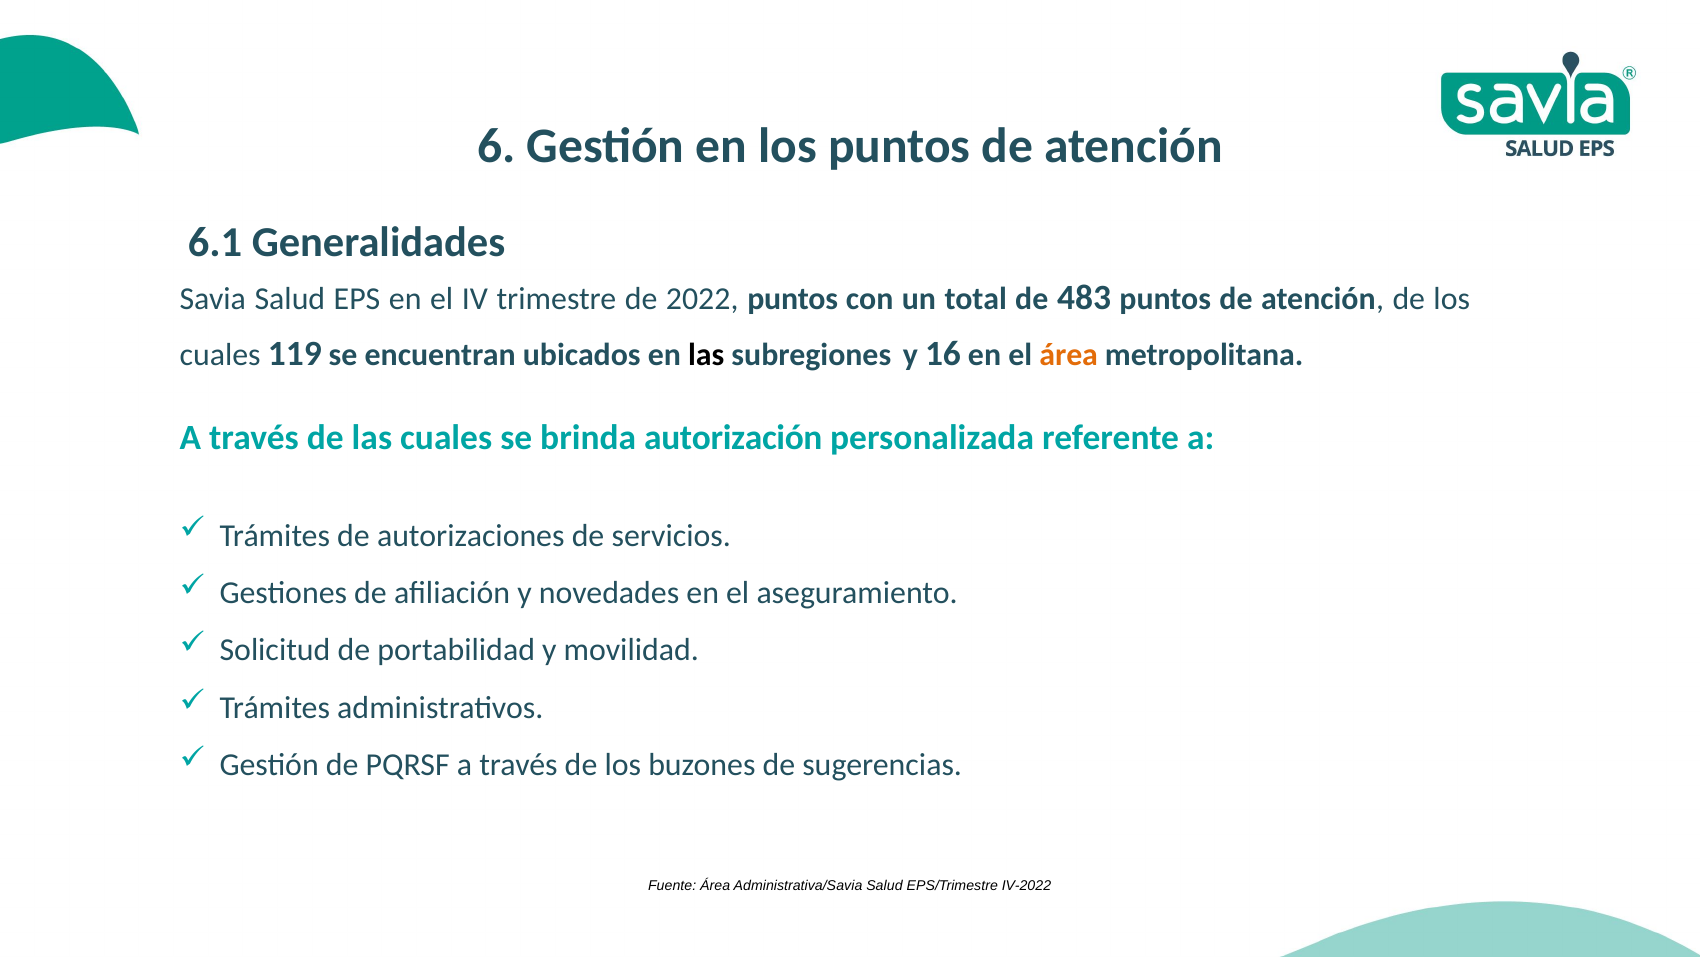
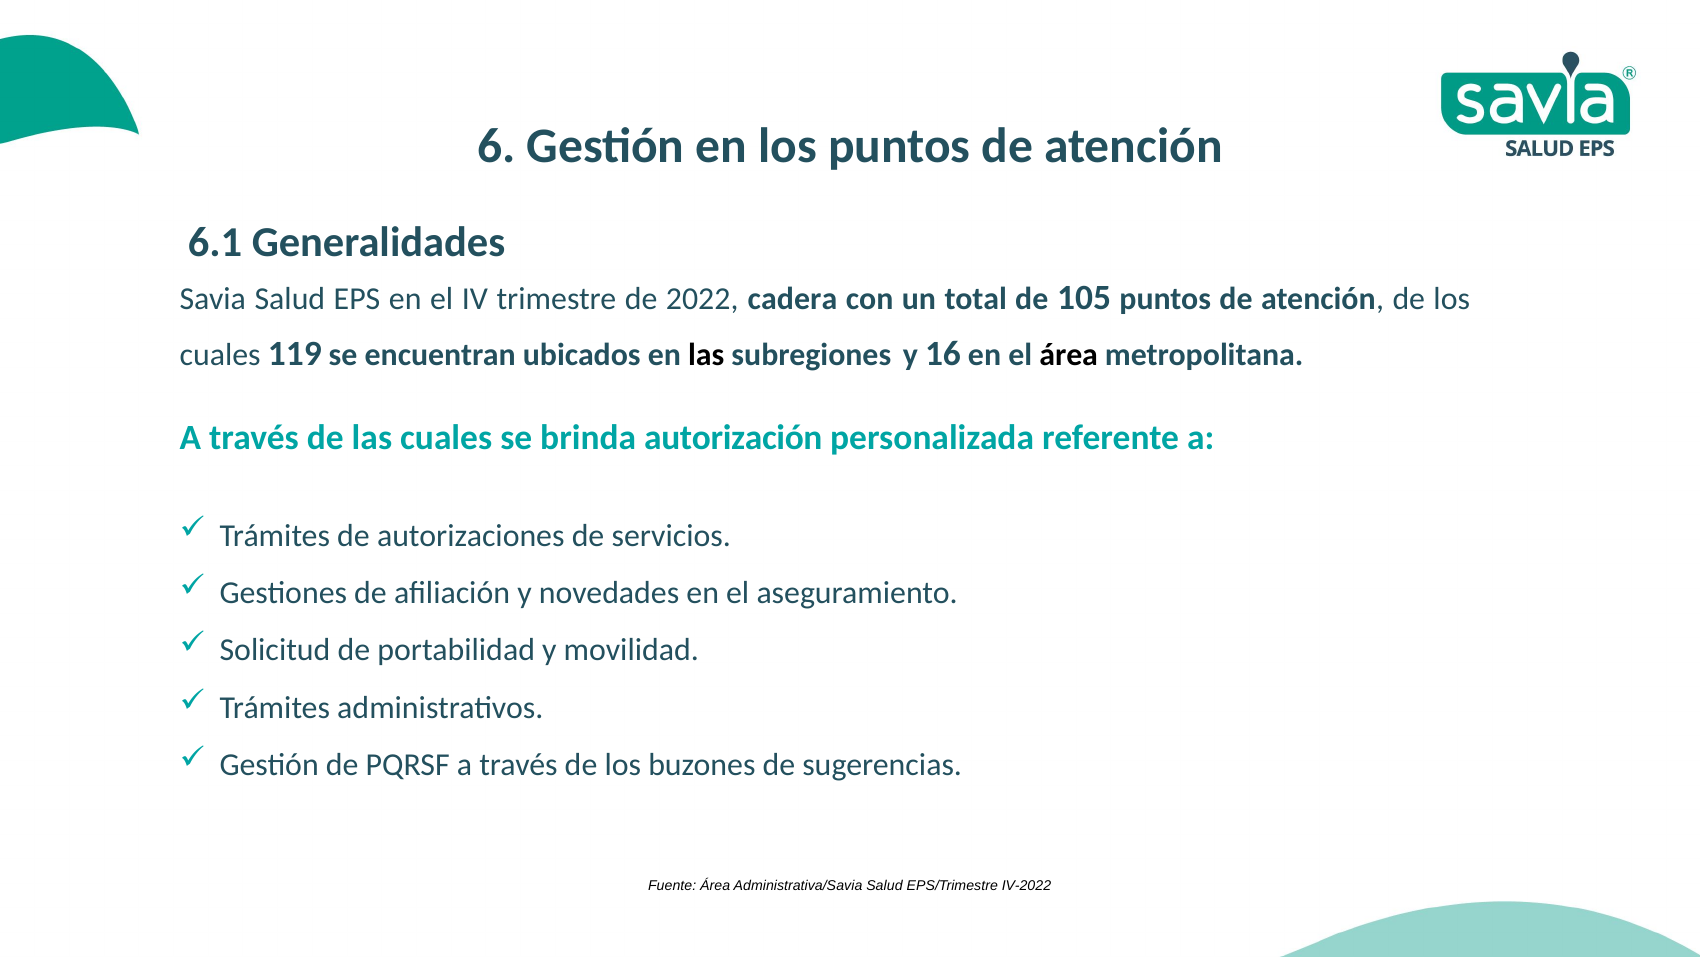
2022 puntos: puntos -> cadera
483: 483 -> 105
área at (1069, 355) colour: orange -> black
